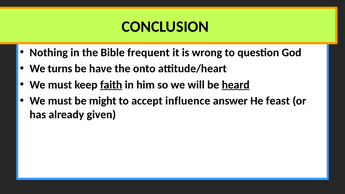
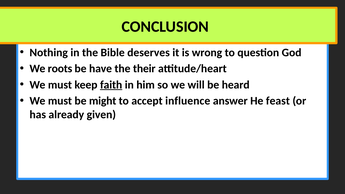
frequent: frequent -> deserves
turns: turns -> roots
onto: onto -> their
heard underline: present -> none
